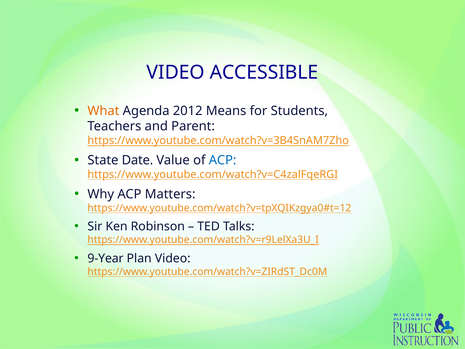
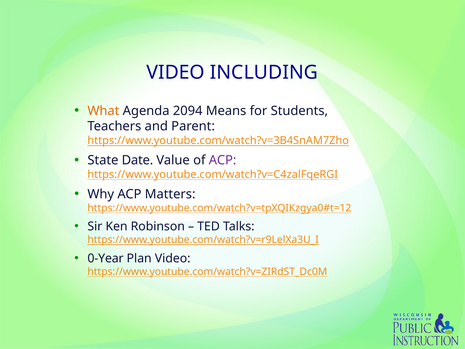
ACCESSIBLE: ACCESSIBLE -> INCLUDING
2012: 2012 -> 2094
ACP at (223, 160) colour: blue -> purple
9-Year: 9-Year -> 0-Year
